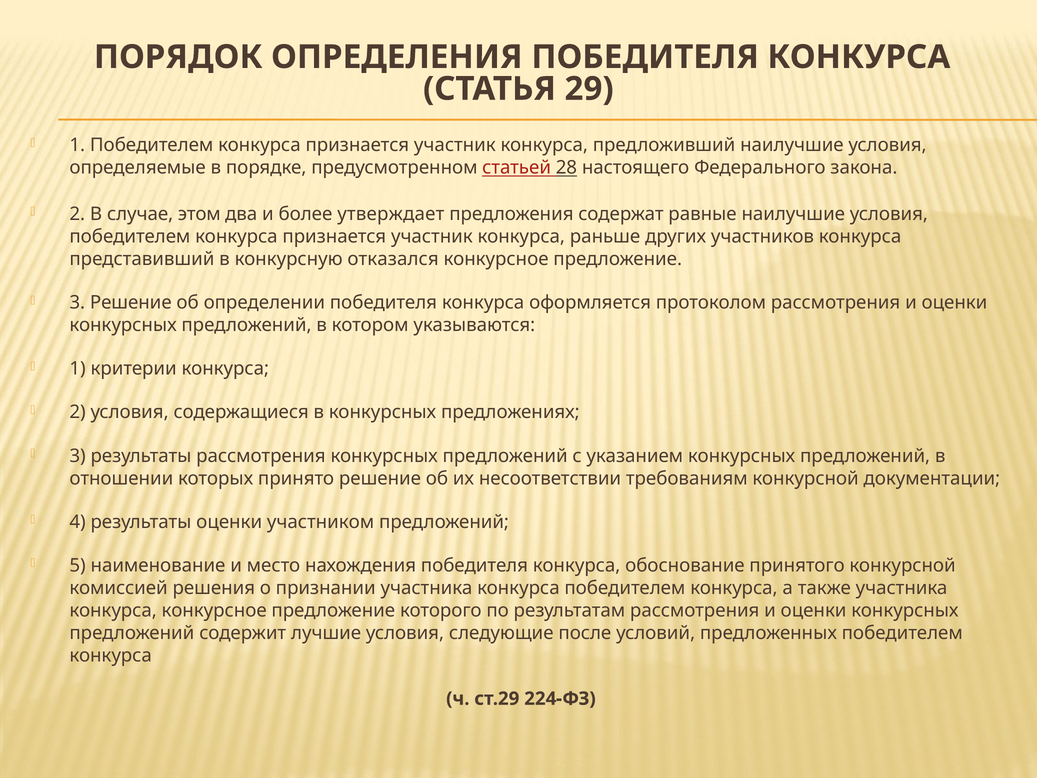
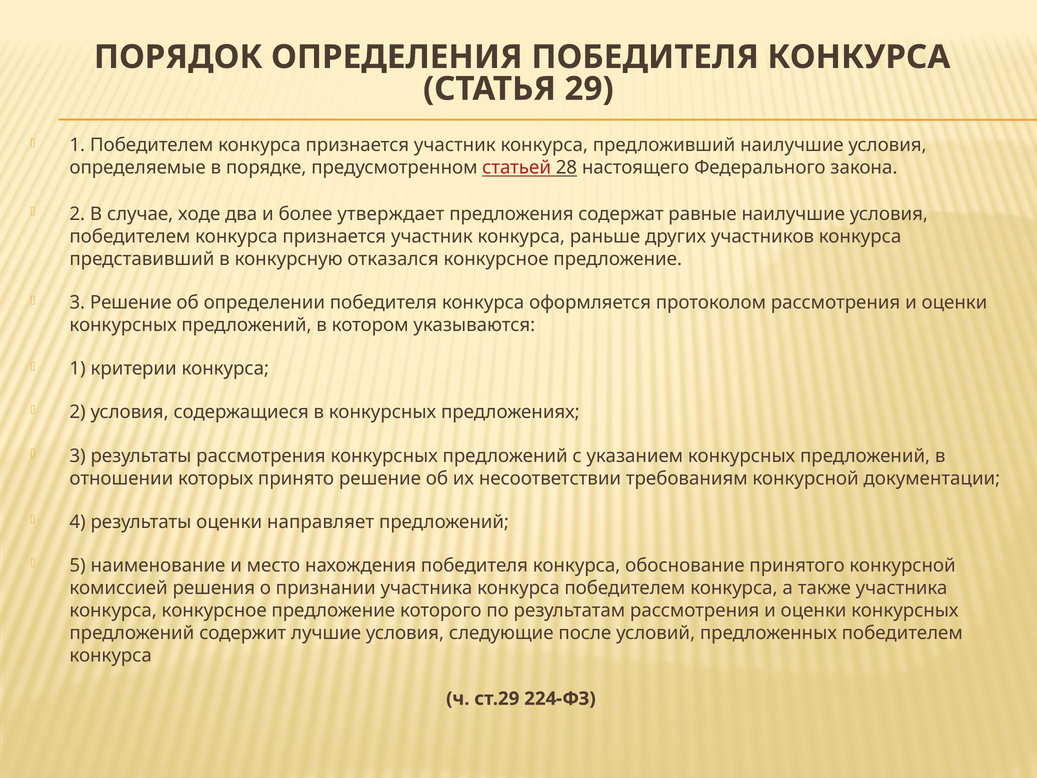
этом: этом -> ходе
участником: участником -> направляет
